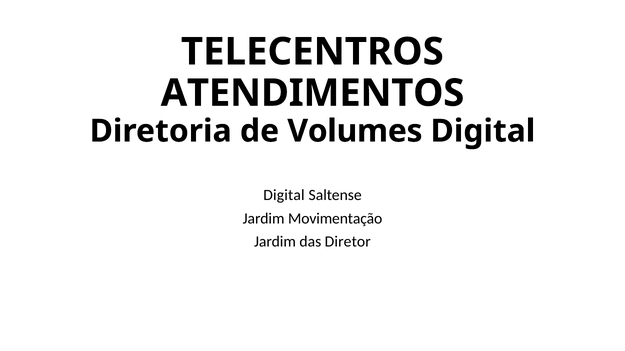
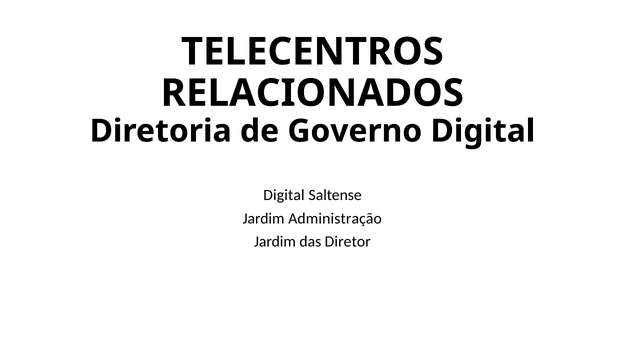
ATENDIMENTOS: ATENDIMENTOS -> RELACIONADOS
Volumes: Volumes -> Governo
Movimentação: Movimentação -> Administração
